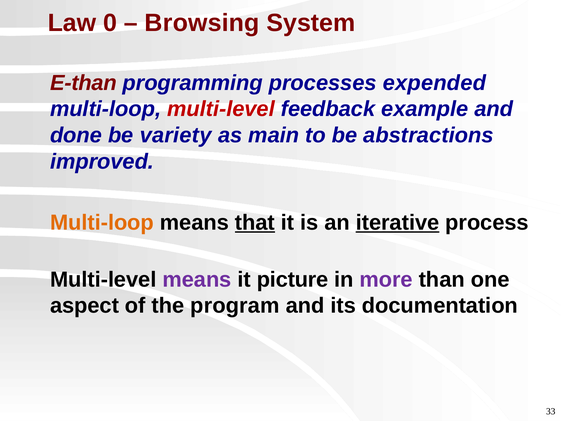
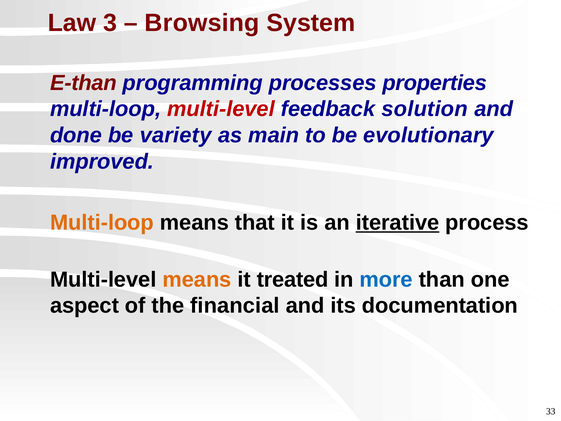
0: 0 -> 3
expended: expended -> properties
example: example -> solution
abstractions: abstractions -> evolutionary
that underline: present -> none
means at (197, 279) colour: purple -> orange
picture: picture -> treated
more colour: purple -> blue
program: program -> financial
